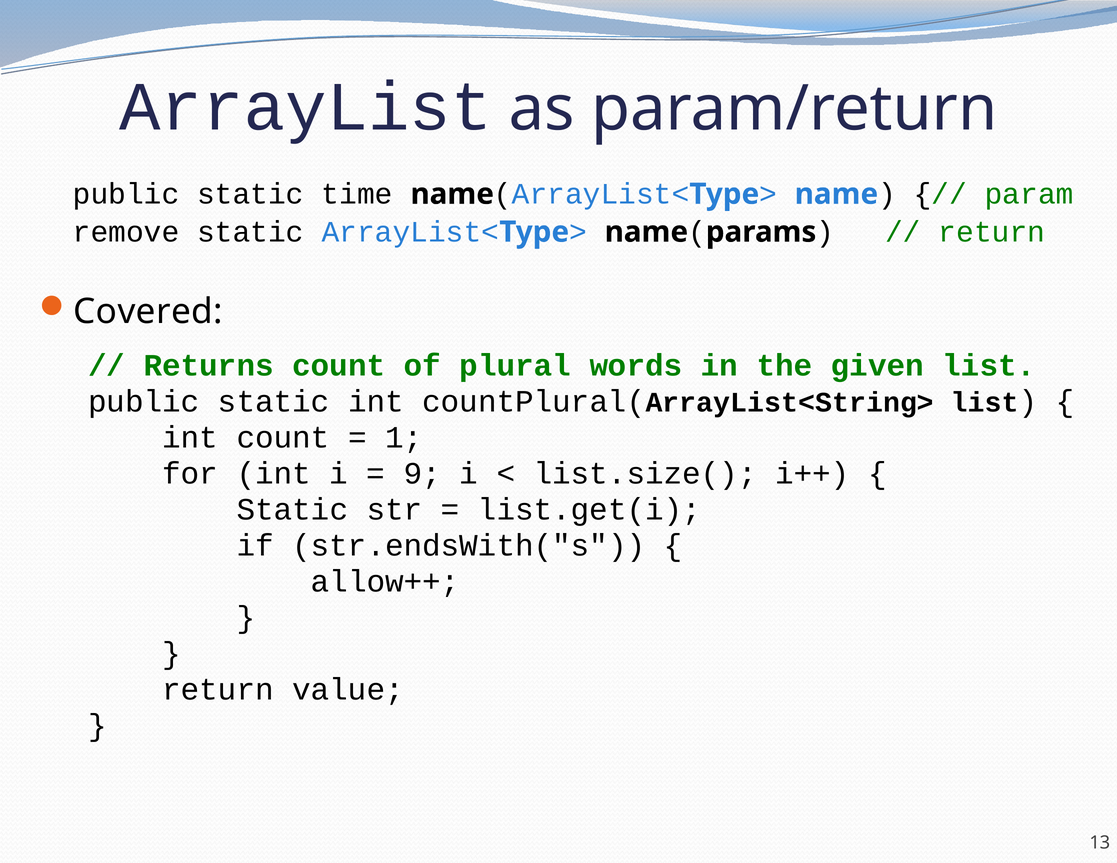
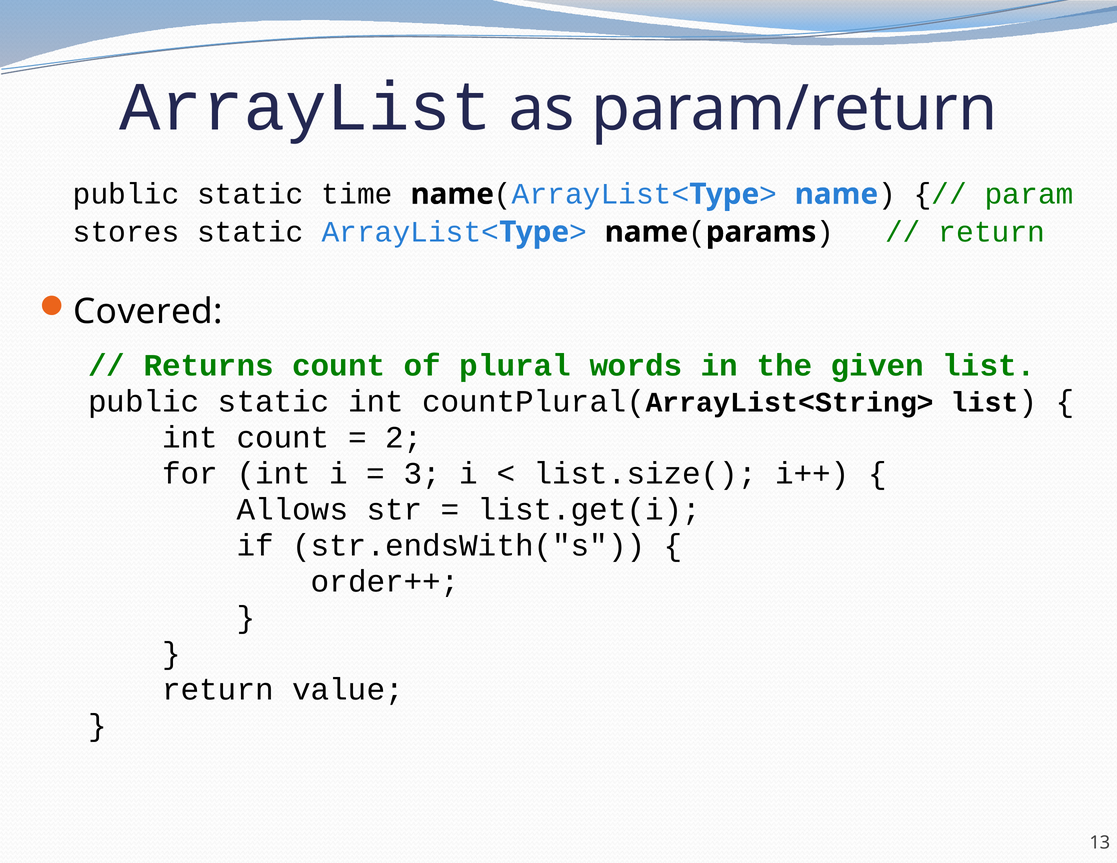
remove: remove -> stores
1: 1 -> 2
9: 9 -> 3
Static at (292, 510): Static -> Allows
allow++: allow++ -> order++
